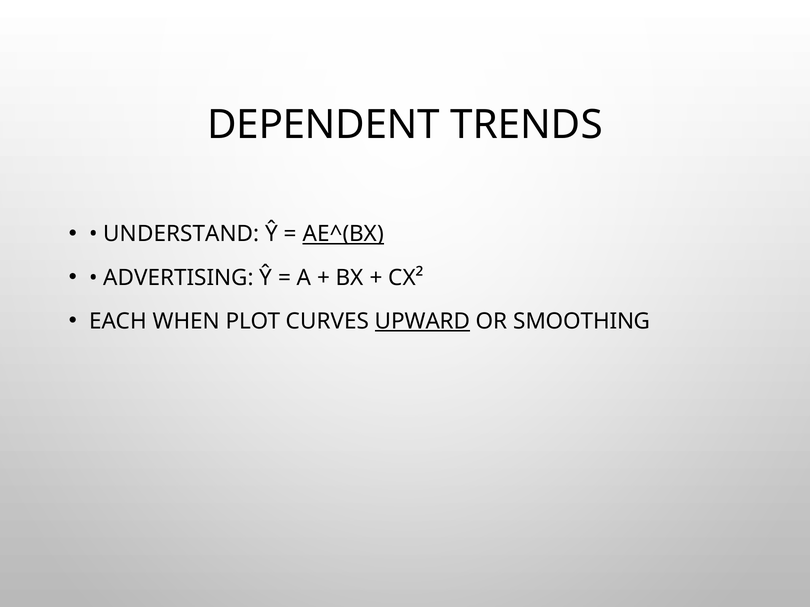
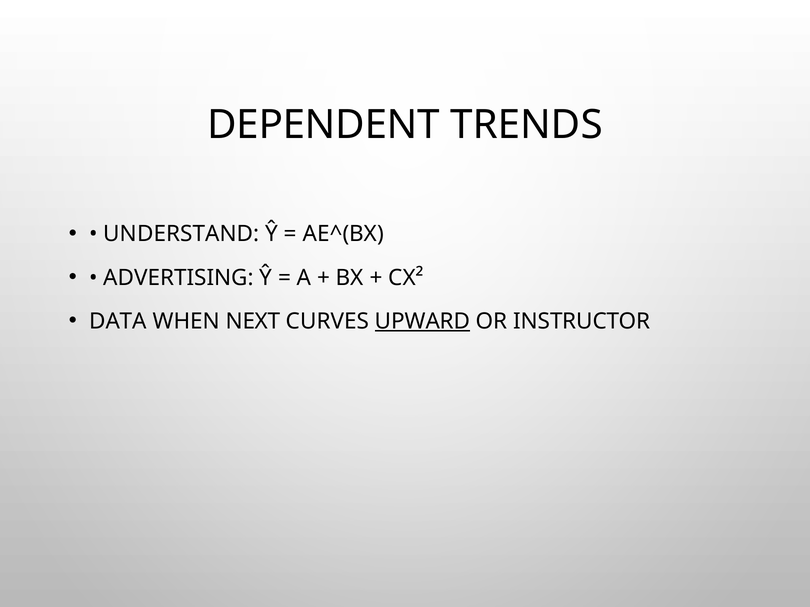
AE^(BX underline: present -> none
EACH: EACH -> DATA
PLOT: PLOT -> NEXT
SMOOTHING: SMOOTHING -> INSTRUCTOR
